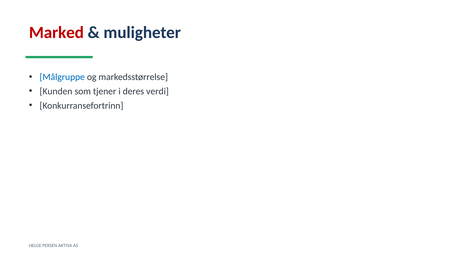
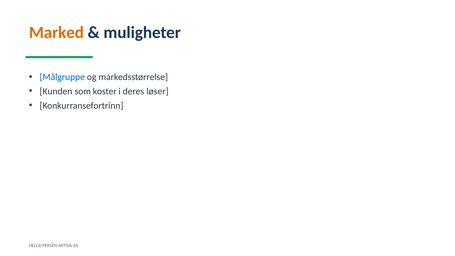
Marked colour: red -> orange
tjener: tjener -> koster
verdi: verdi -> løser
